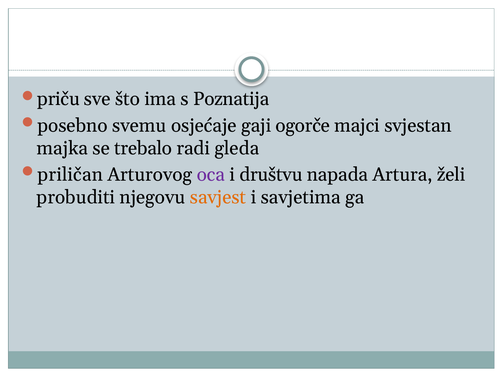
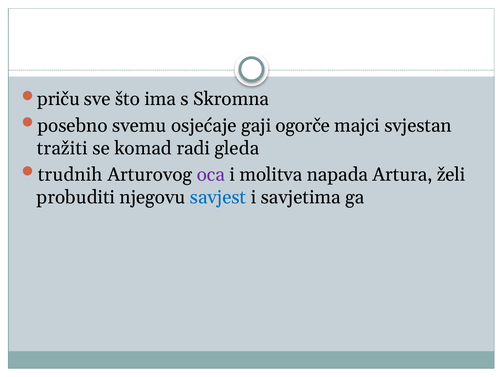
Poznatija: Poznatija -> Skromna
majka: majka -> tražiti
trebalo: trebalo -> komad
priličan: priličan -> trudnih
društvu: društvu -> molitva
savjest colour: orange -> blue
